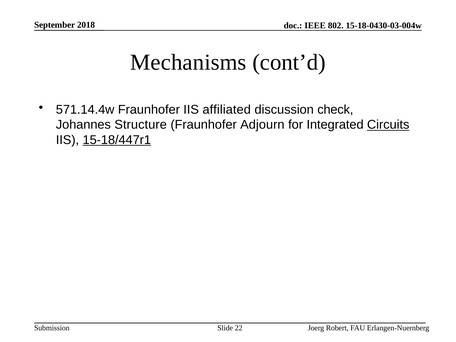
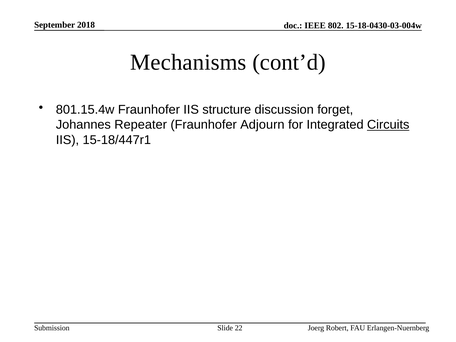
571.14.4w: 571.14.4w -> 801.15.4w
affiliated: affiliated -> structure
check: check -> forget
Structure: Structure -> Repeater
15-18/447r1 underline: present -> none
